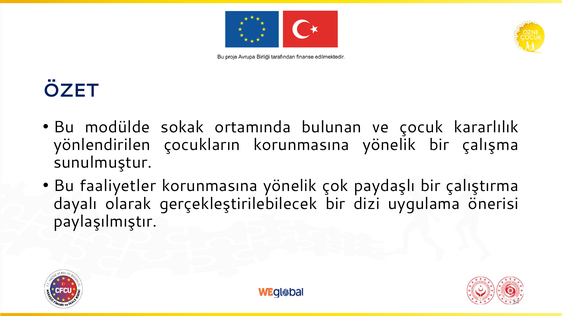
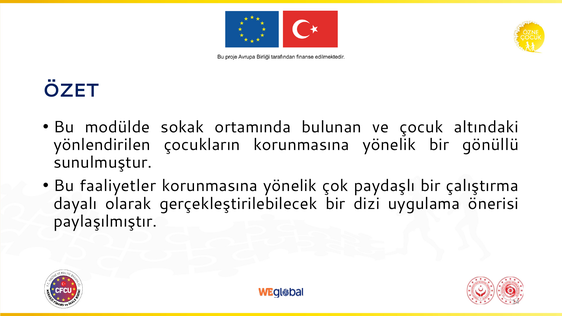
kararlılık: kararlılık -> altındaki
çalışma: çalışma -> gönüllü
